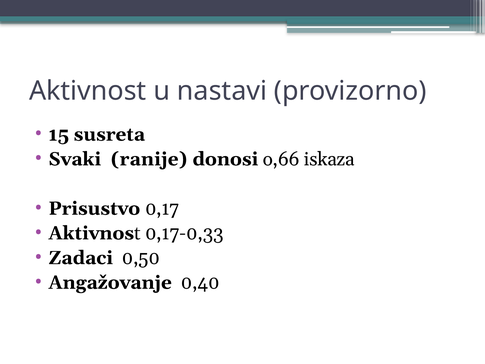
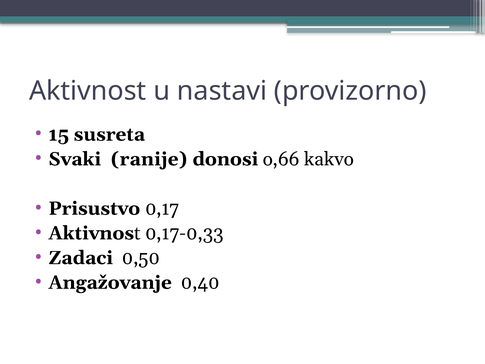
iskaza: iskaza -> kakvo
